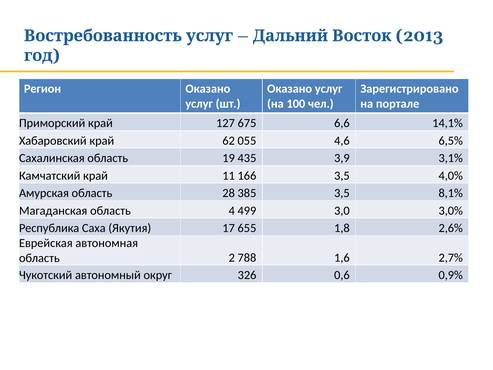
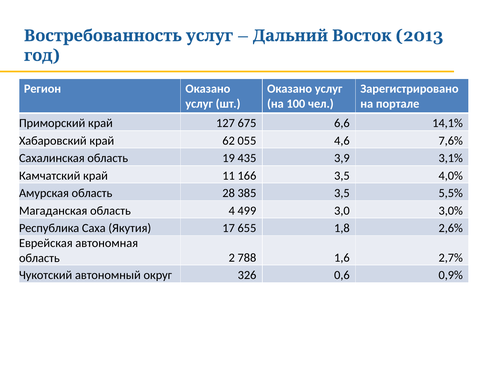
6,5%: 6,5% -> 7,6%
8,1%: 8,1% -> 5,5%
